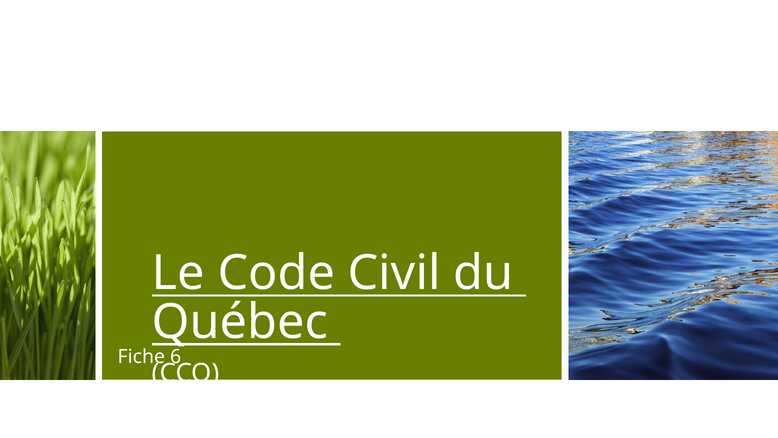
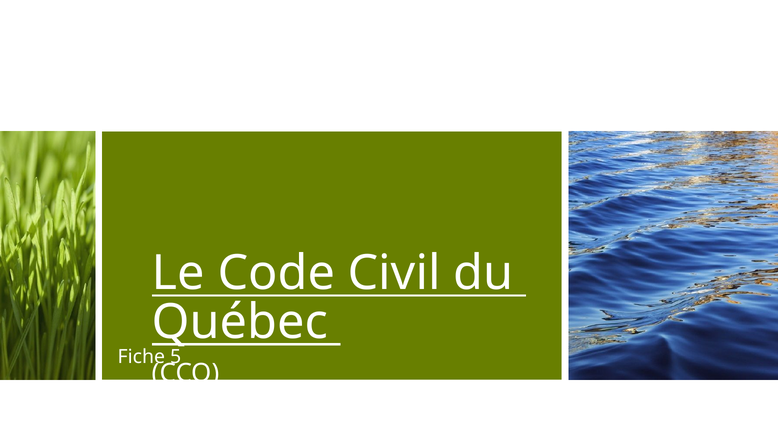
6: 6 -> 5
